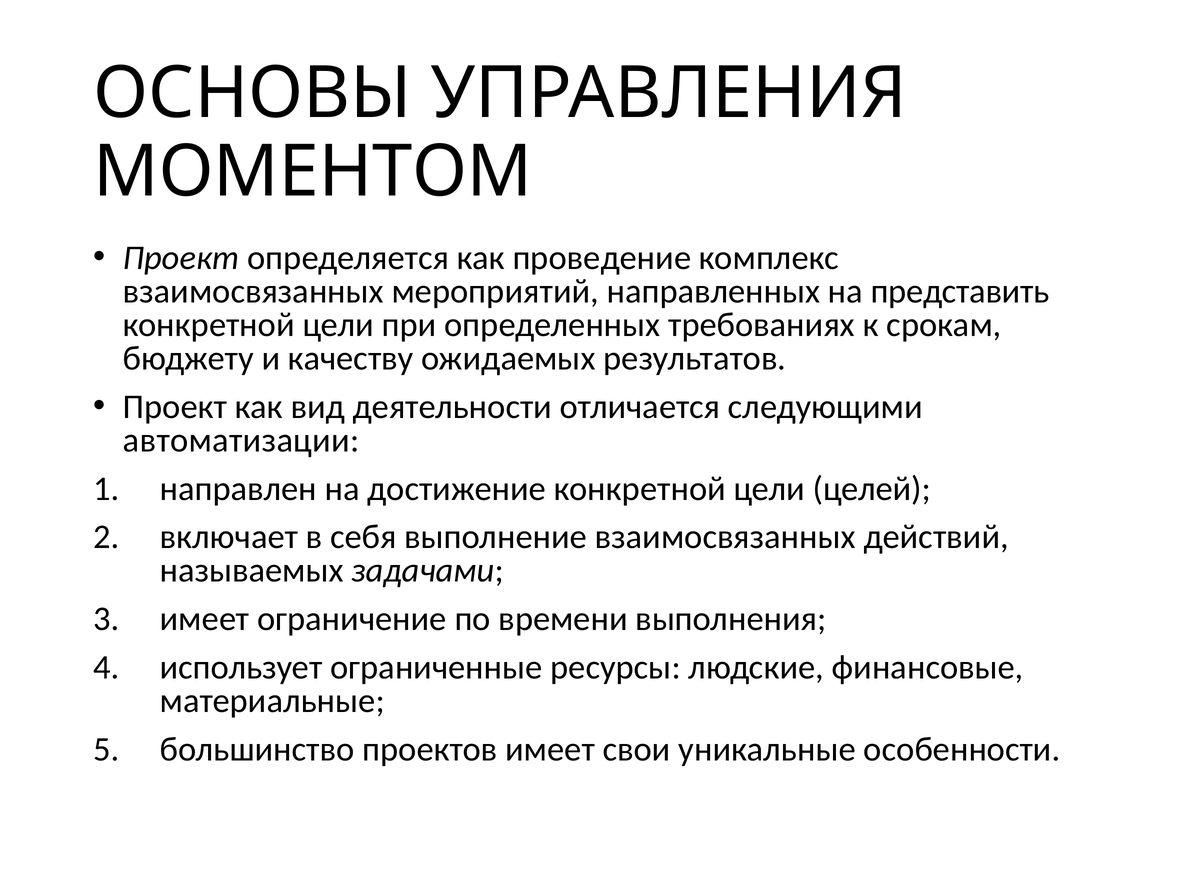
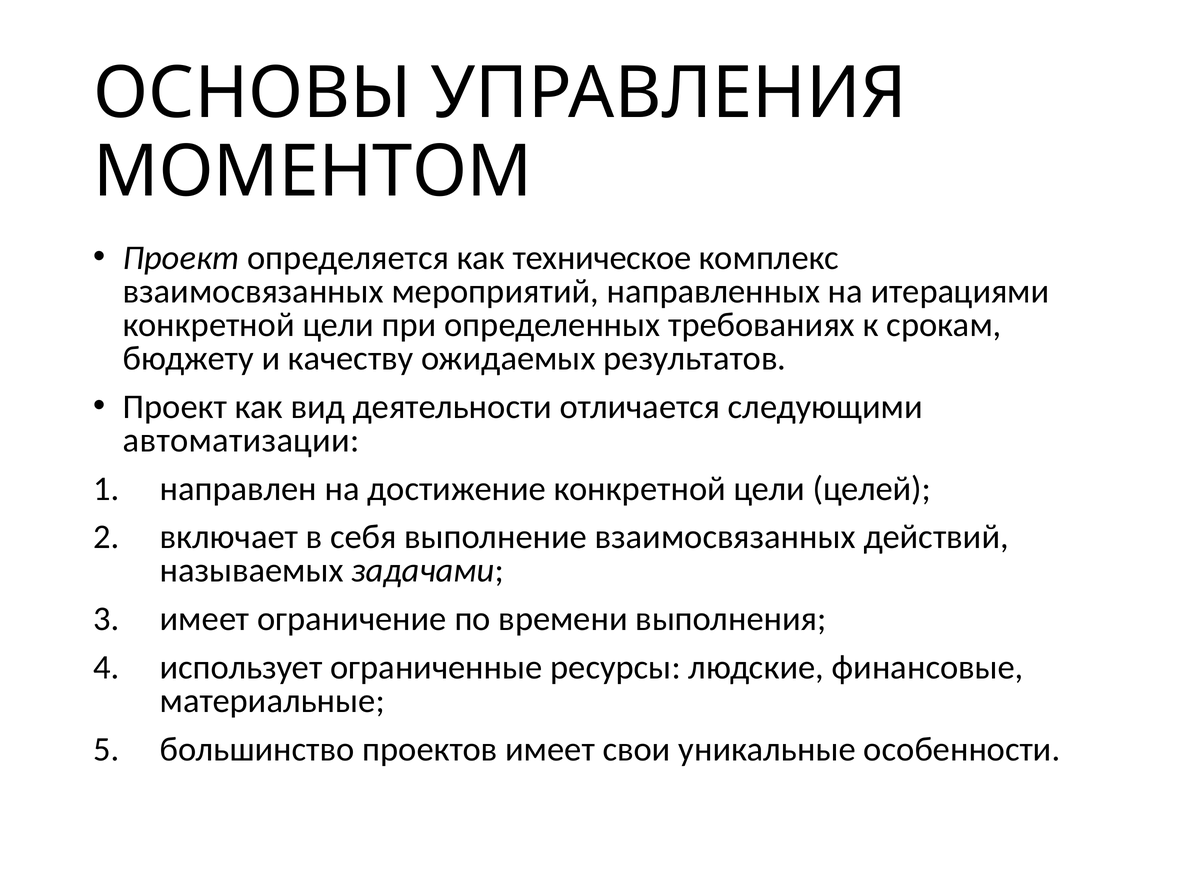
проведение: проведение -> техническое
представить: представить -> итерациями
